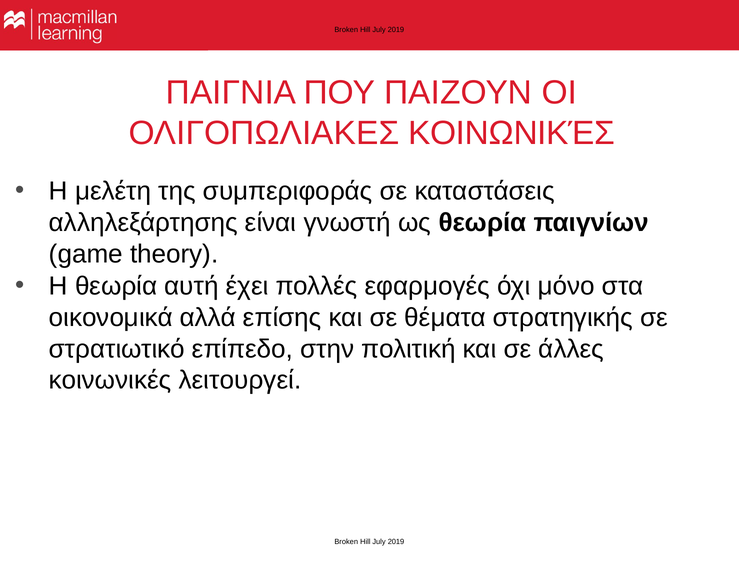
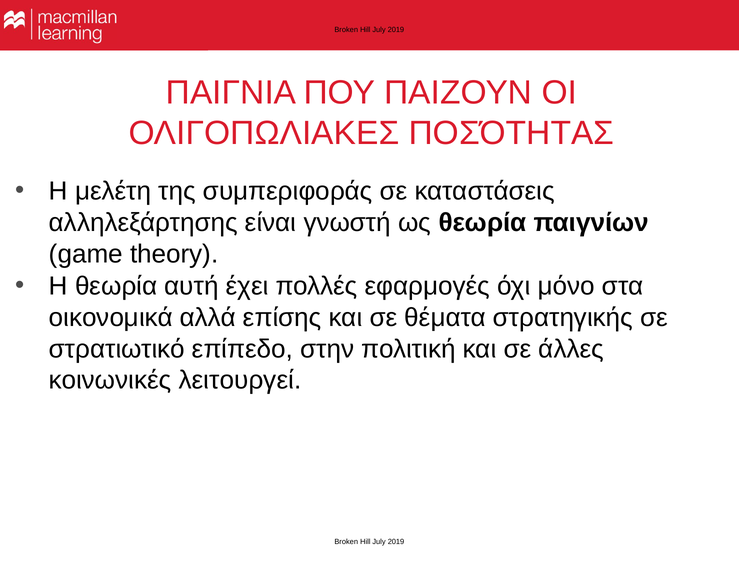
ΟΛΙΓΟΠΩΛΙΑΚΕΣ ΚΟΙΝΩΝΙΚΈΣ: ΚΟΙΝΩΝΙΚΈΣ -> ΠΟΣΌΤΗΤΑΣ
